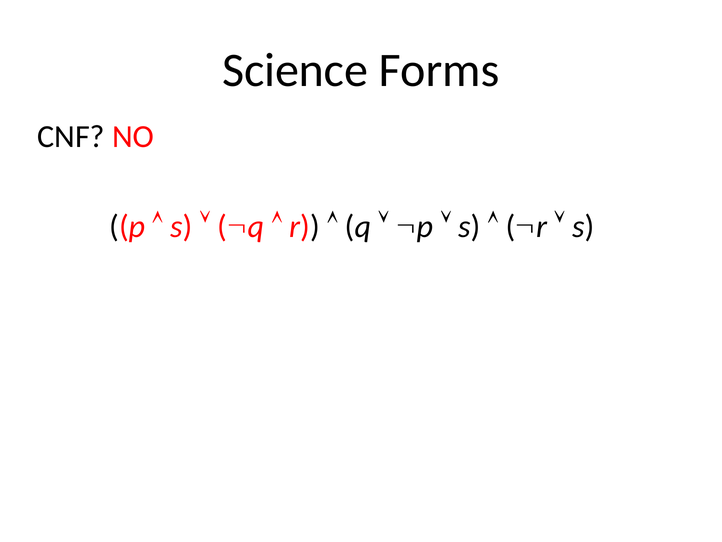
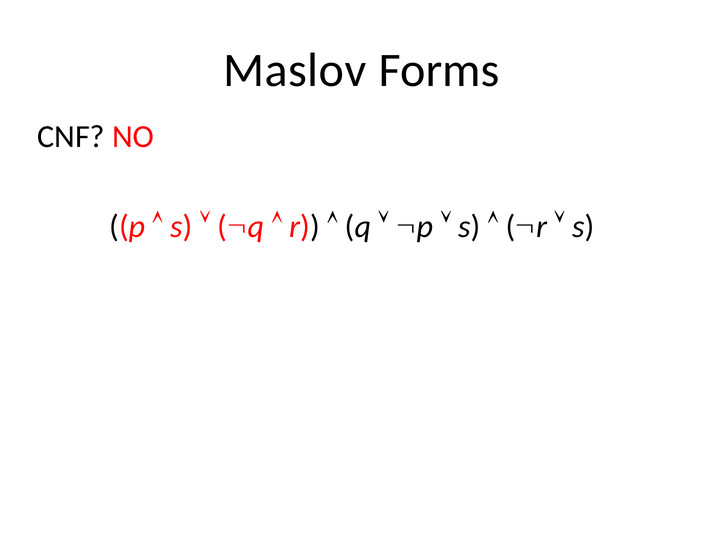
Science: Science -> Maslov
